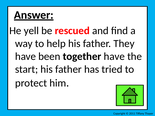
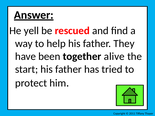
together have: have -> alive
